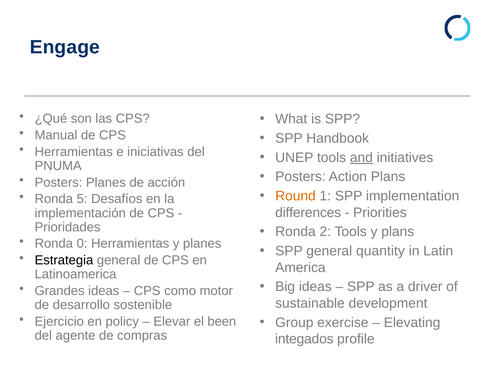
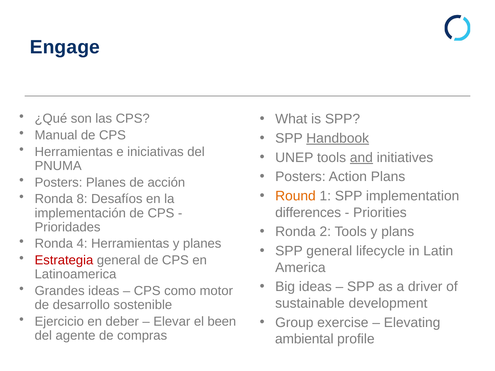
Handbook underline: none -> present
5: 5 -> 8
0: 0 -> 4
quantity: quantity -> lifecycle
Estrategia colour: black -> red
policy: policy -> deber
integados: integados -> ambiental
